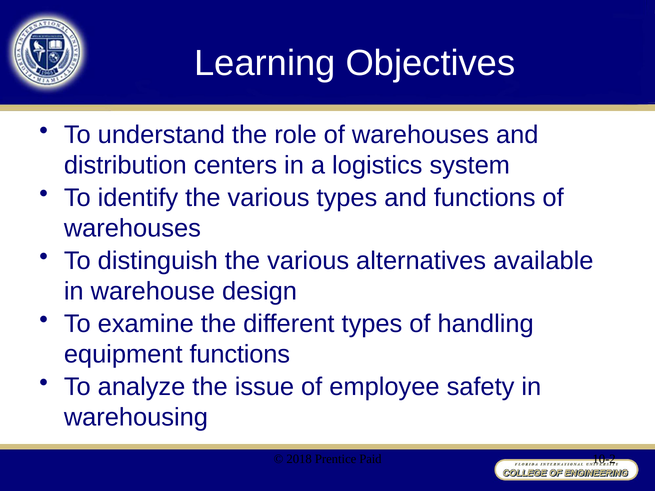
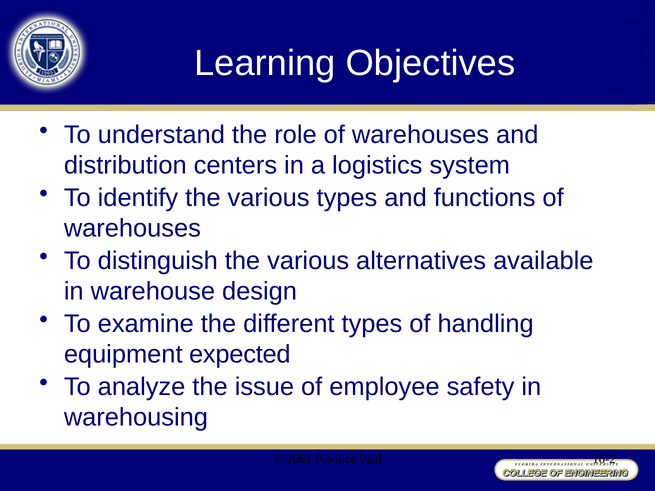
equipment functions: functions -> expected
2018: 2018 -> 2061
